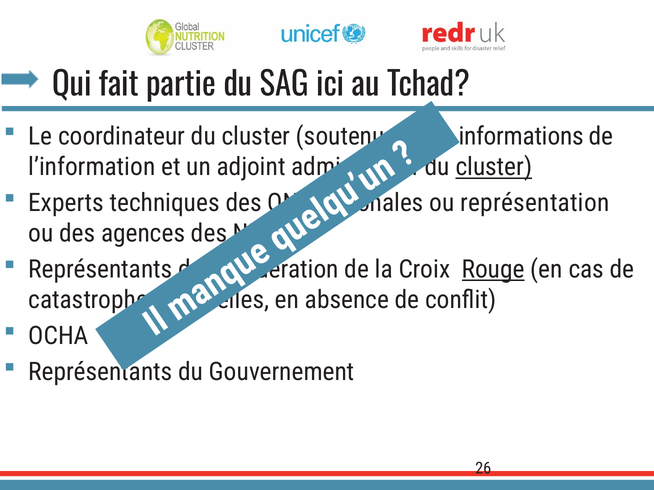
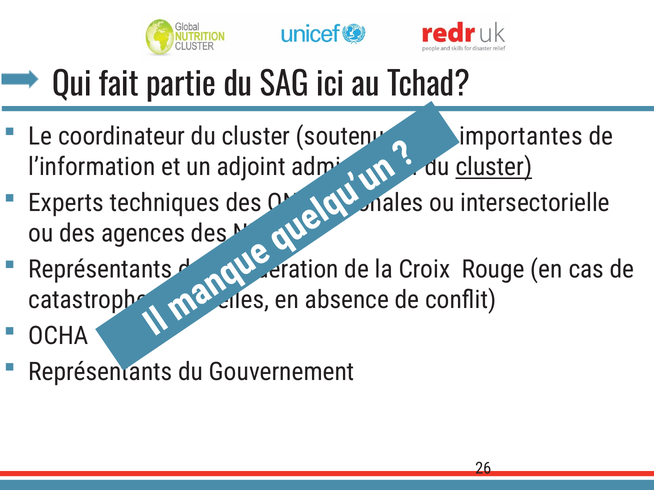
informations: informations -> importantes
représentation: représentation -> intersectorielle
Rouge underline: present -> none
